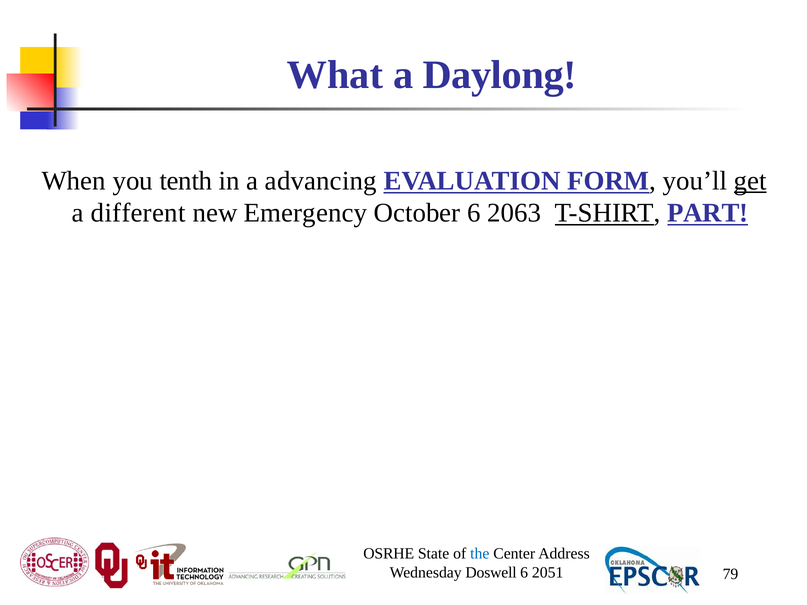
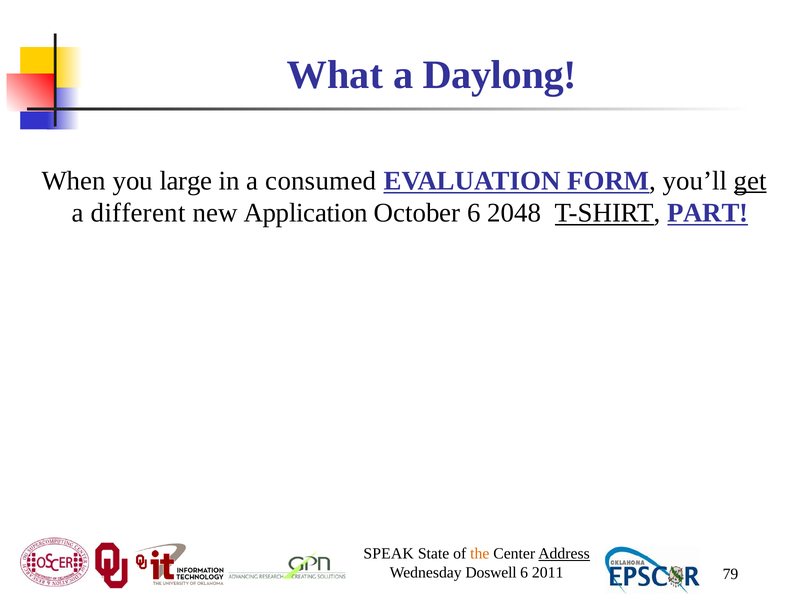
tenth: tenth -> large
advancing: advancing -> consumed
Emergency: Emergency -> Application
2063: 2063 -> 2048
OSRHE: OSRHE -> SPEAK
the colour: blue -> orange
Address underline: none -> present
2051: 2051 -> 2011
